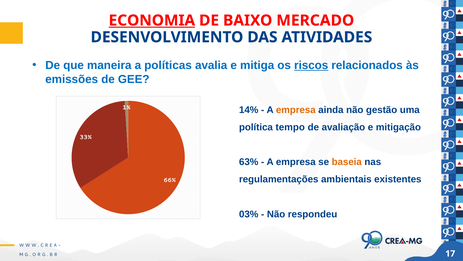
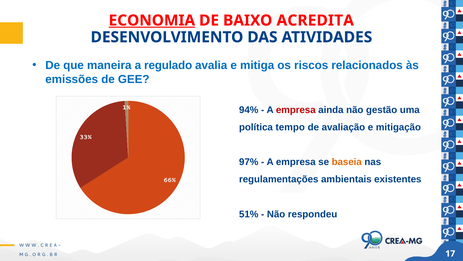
MERCADO: MERCADO -> ACREDITA
políticas: políticas -> regulado
riscos underline: present -> none
14%: 14% -> 94%
empresa at (296, 110) colour: orange -> red
63%: 63% -> 97%
03%: 03% -> 51%
